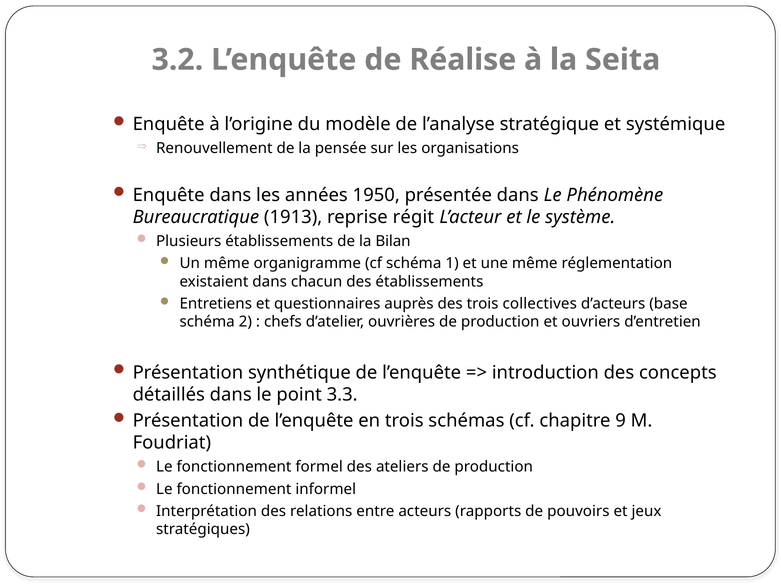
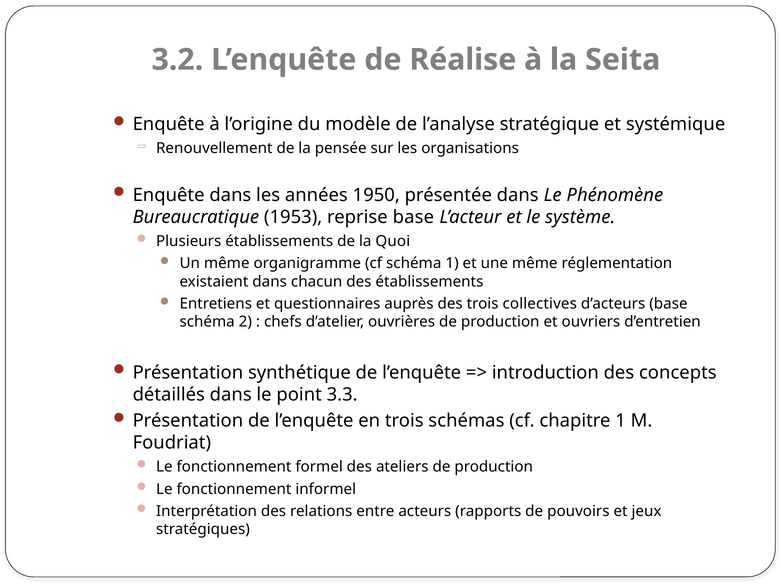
1913: 1913 -> 1953
reprise régit: régit -> base
Bilan: Bilan -> Quoi
chapitre 9: 9 -> 1
